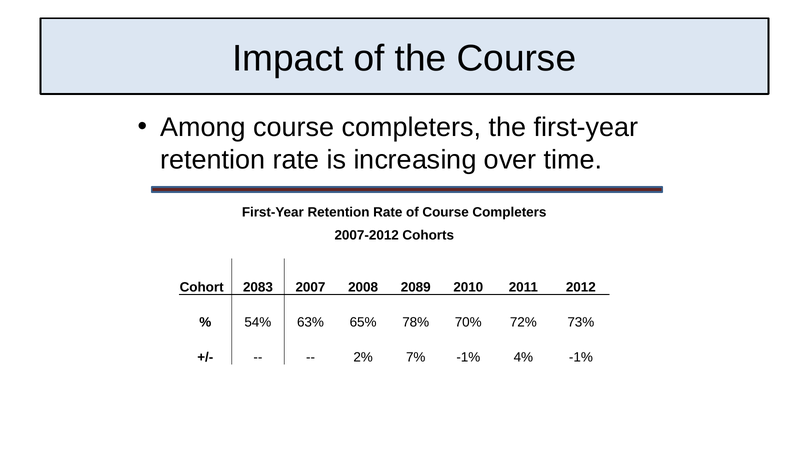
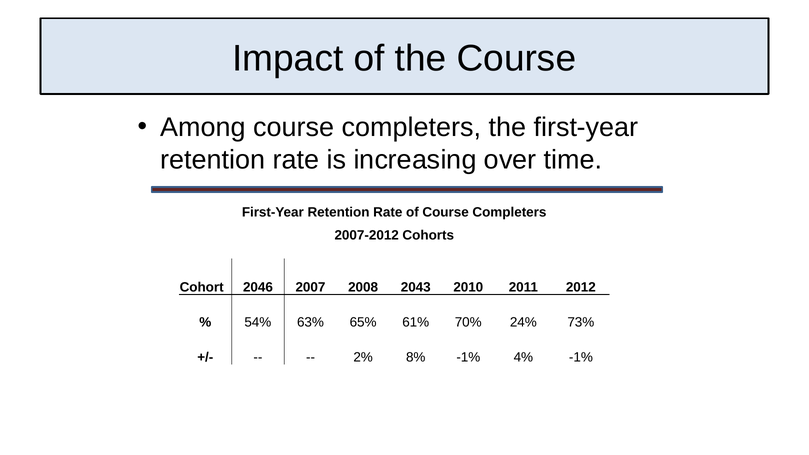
2083: 2083 -> 2046
2089: 2089 -> 2043
78%: 78% -> 61%
72%: 72% -> 24%
7%: 7% -> 8%
